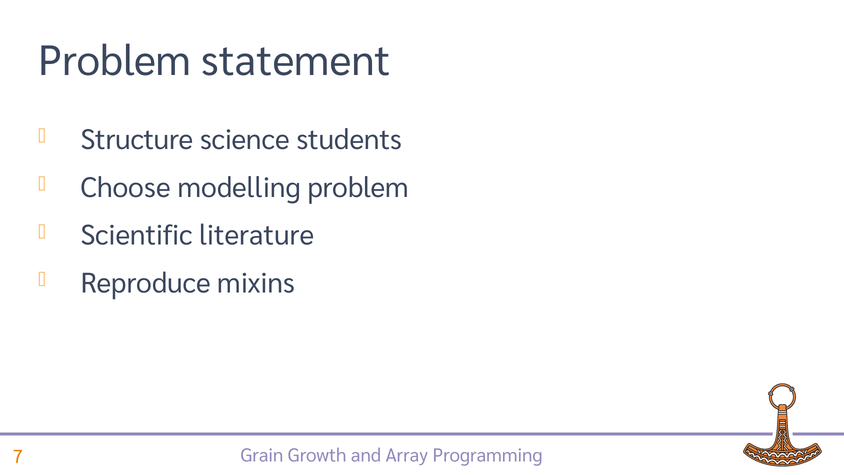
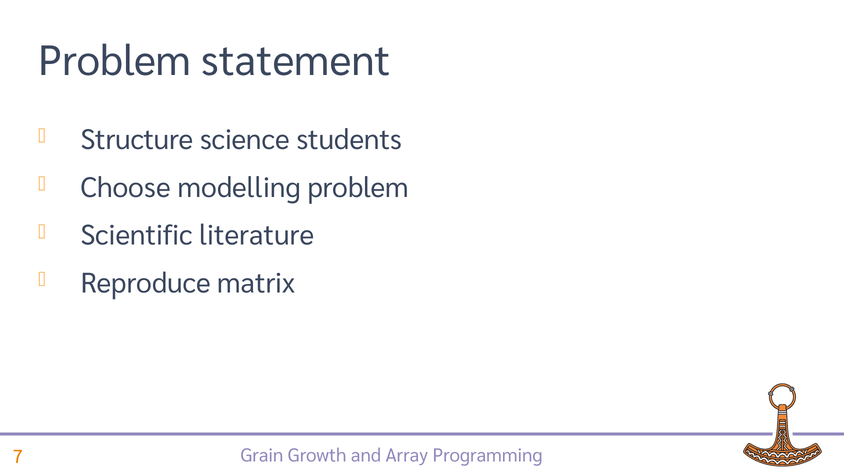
mixins: mixins -> matrix
